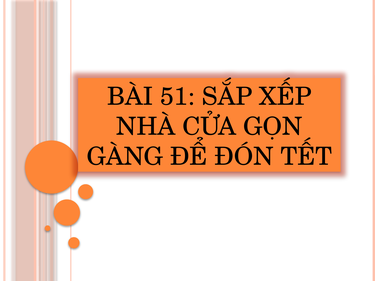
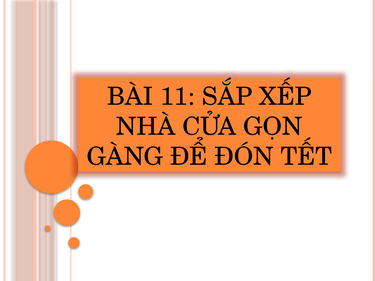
51: 51 -> 11
